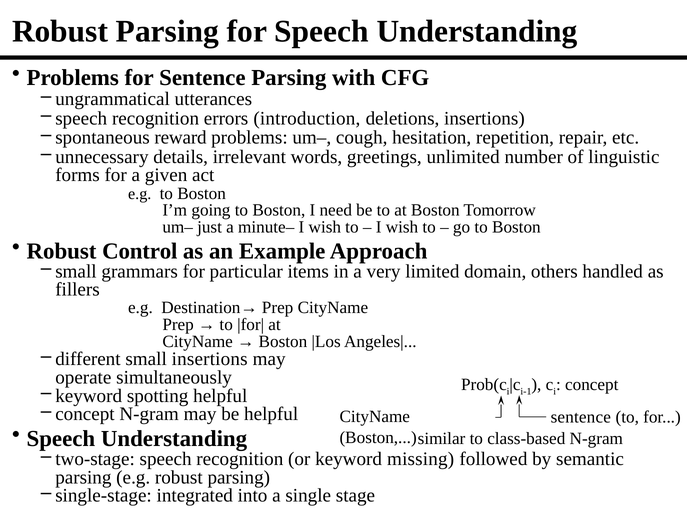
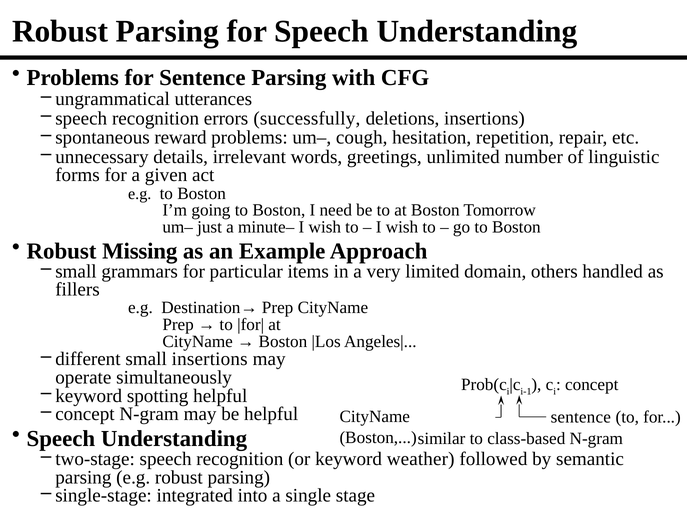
introduction: introduction -> successfully
Control: Control -> Missing
missing: missing -> weather
